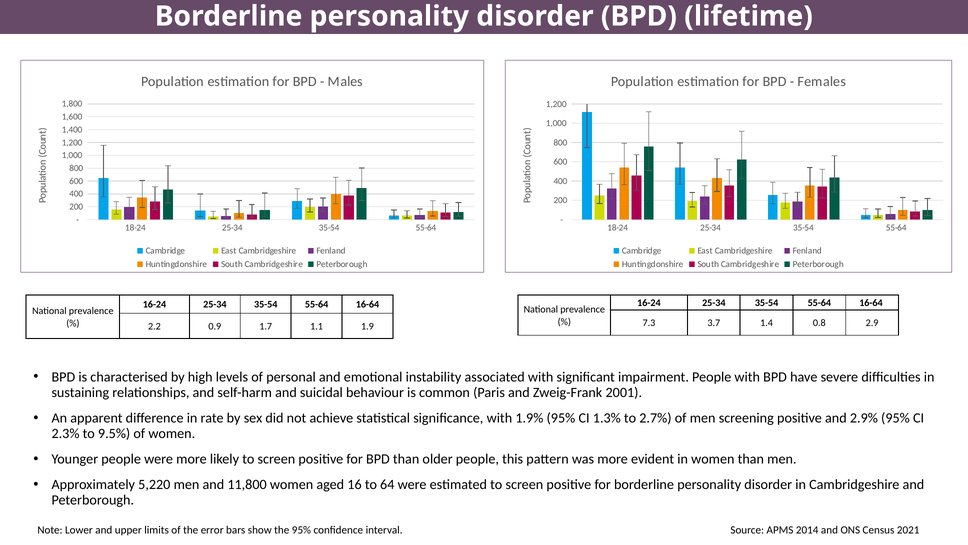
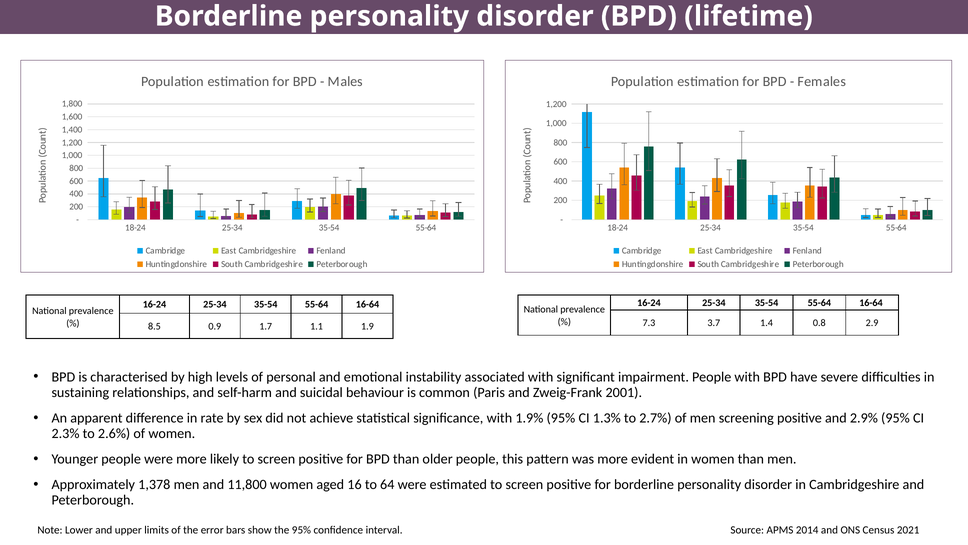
2.2: 2.2 -> 8.5
9.5%: 9.5% -> 2.6%
5,220: 5,220 -> 1,378
